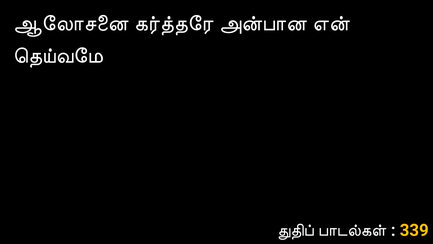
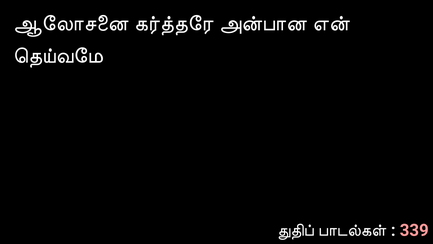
339 colour: yellow -> pink
